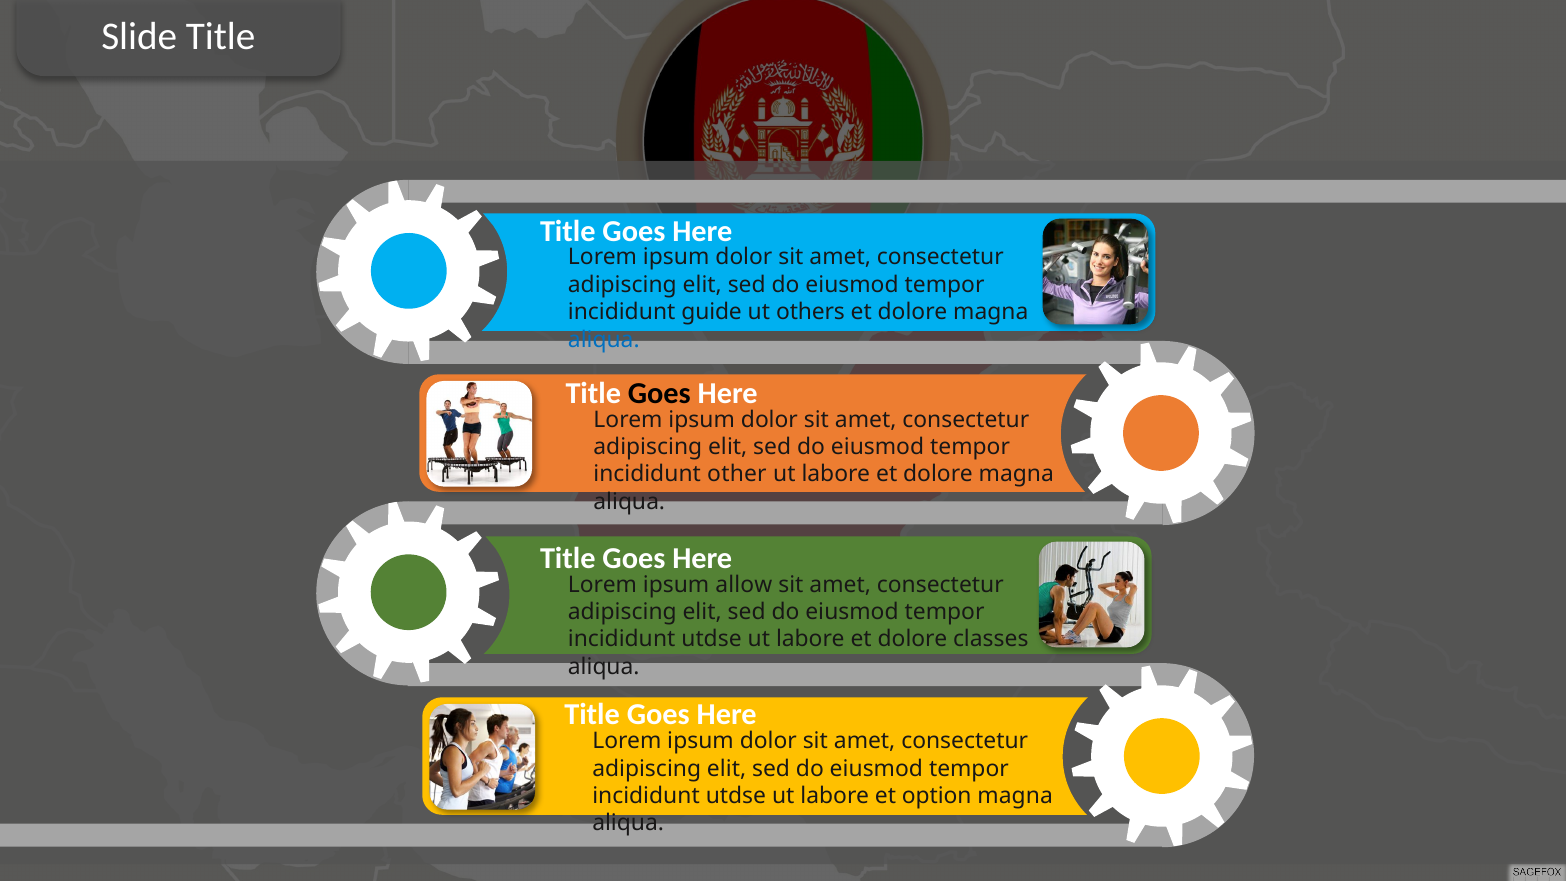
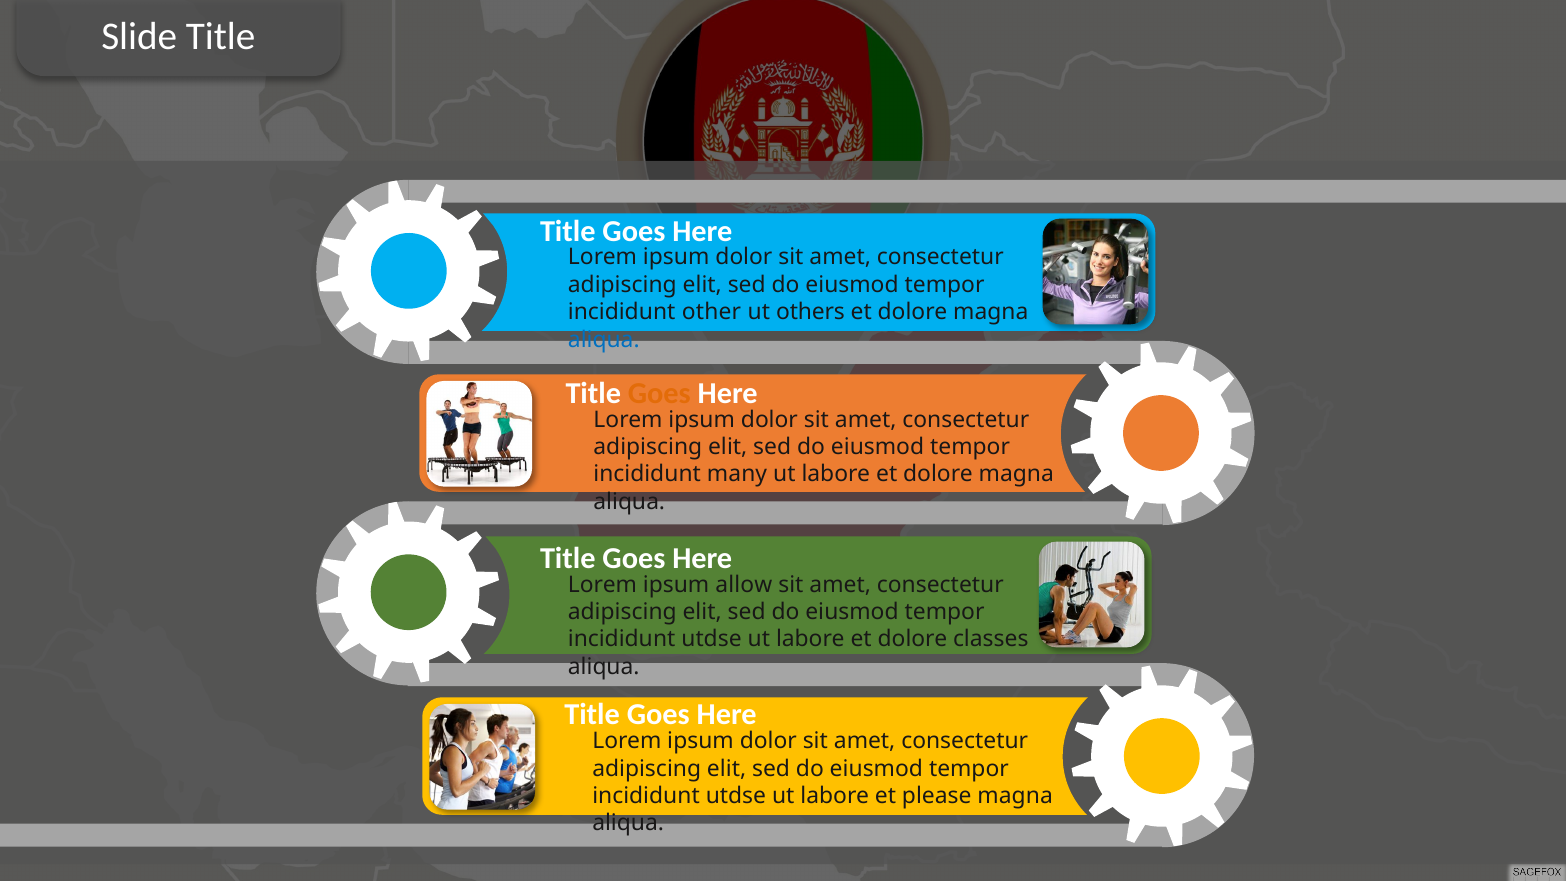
guide: guide -> other
Goes at (659, 393) colour: black -> orange
other: other -> many
option: option -> please
